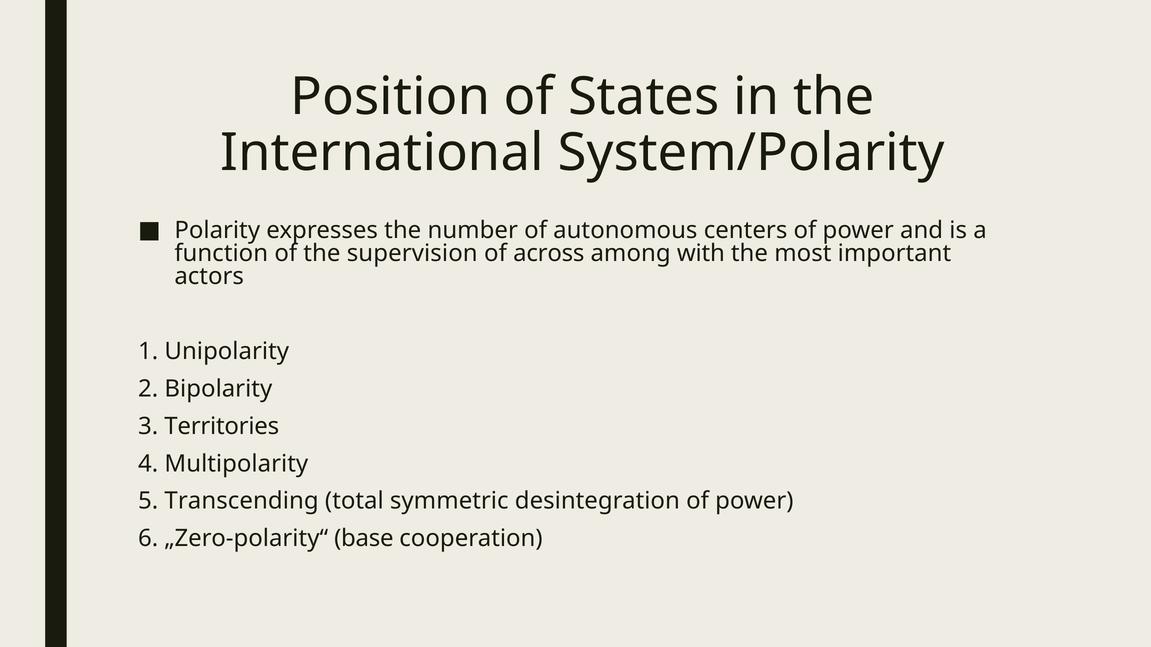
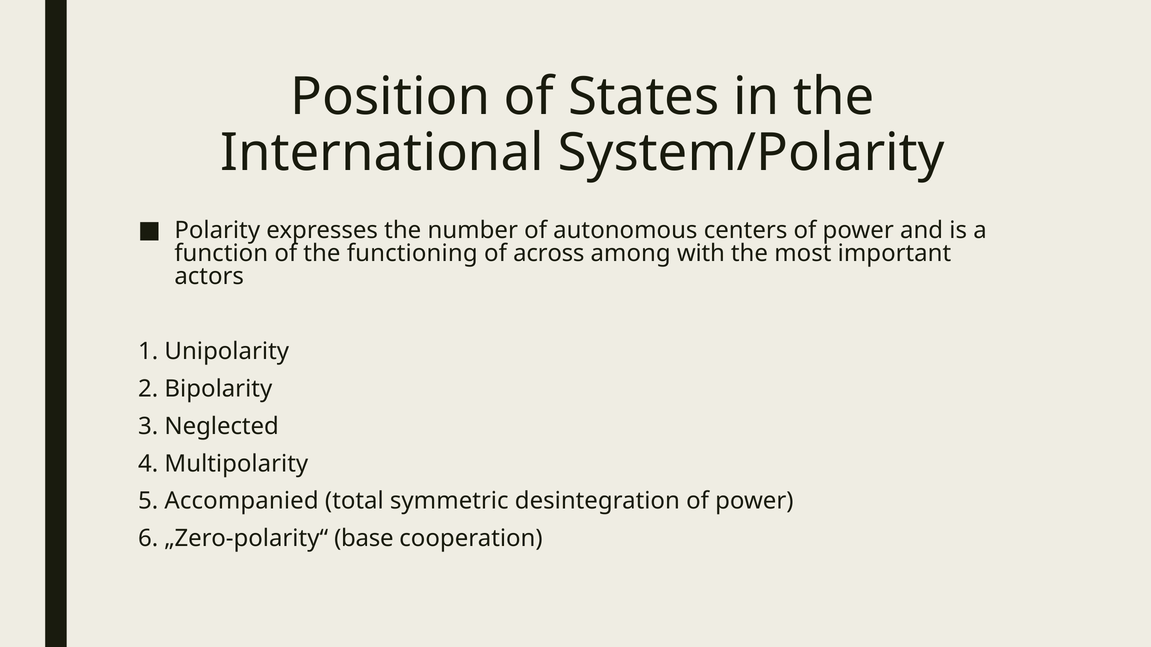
supervision: supervision -> functioning
Territories: Territories -> Neglected
Transcending: Transcending -> Accompanied
